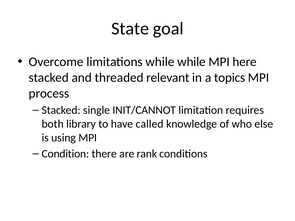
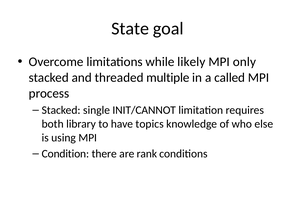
while while: while -> likely
here: here -> only
relevant: relevant -> multiple
topics: topics -> called
called: called -> topics
